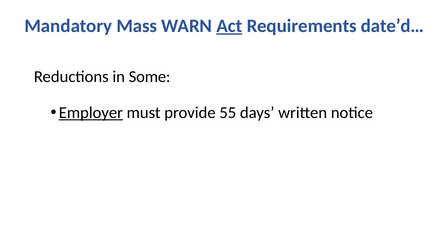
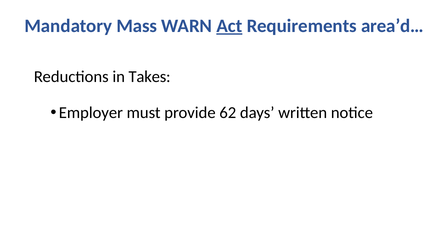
date’d…: date’d… -> area’d…
Some: Some -> Takes
Employer underline: present -> none
55: 55 -> 62
